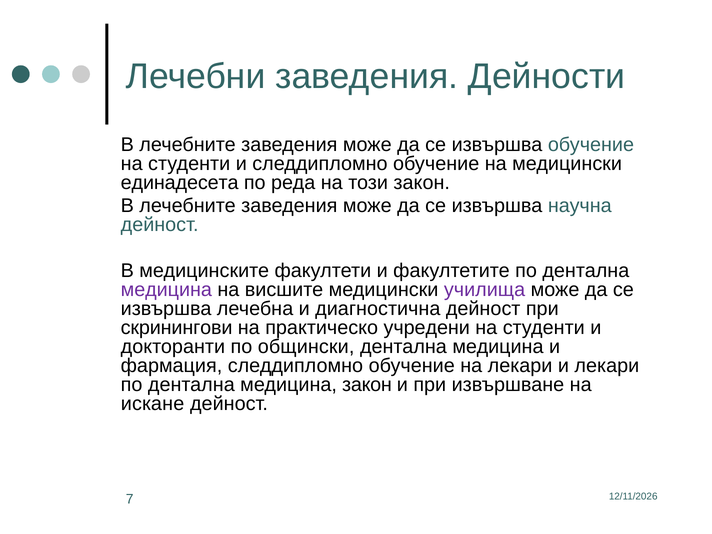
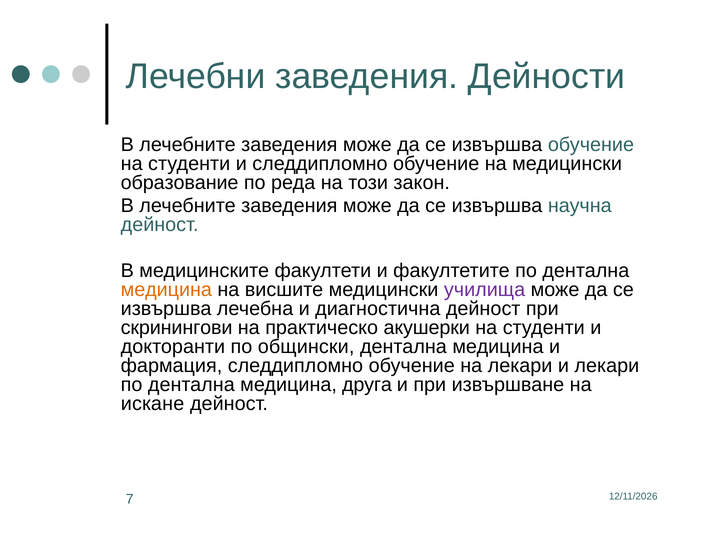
единадесета: единадесета -> образование
медицина at (166, 289) colour: purple -> orange
учредени: учредени -> акушерки
медицина закон: закон -> друга
